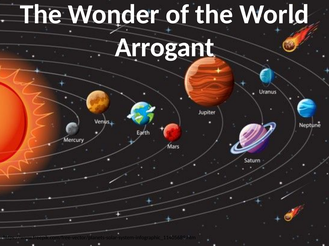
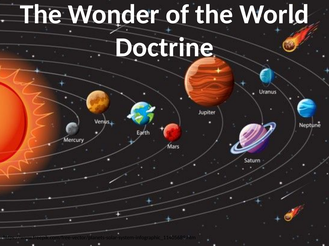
Arrogant: Arrogant -> Doctrine
